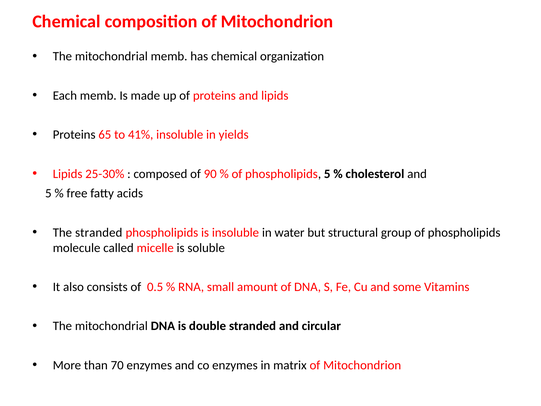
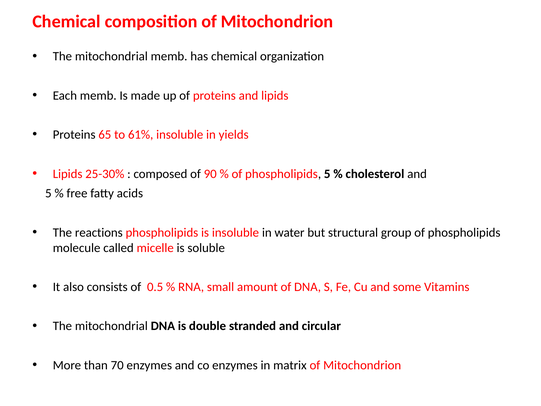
41%: 41% -> 61%
The stranded: stranded -> reactions
